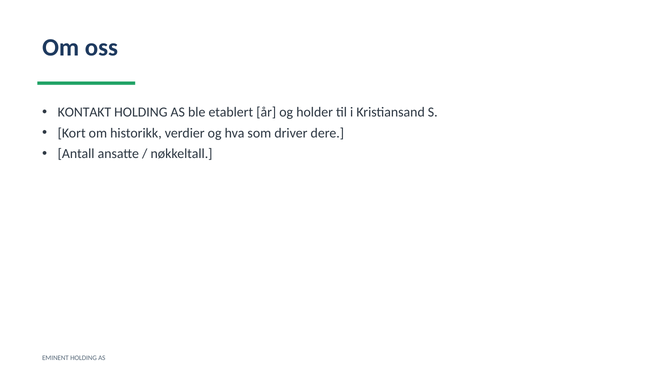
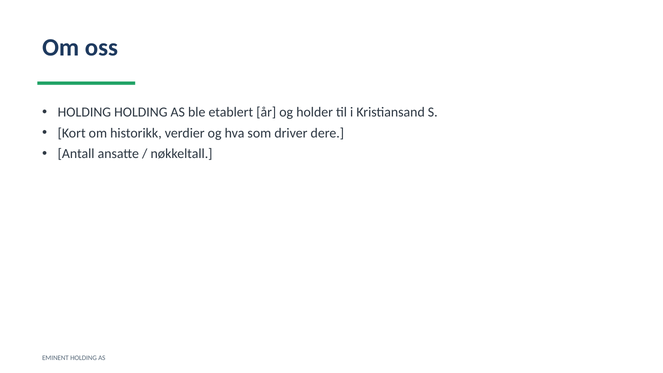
KONTAKT at (84, 112): KONTAKT -> HOLDING
